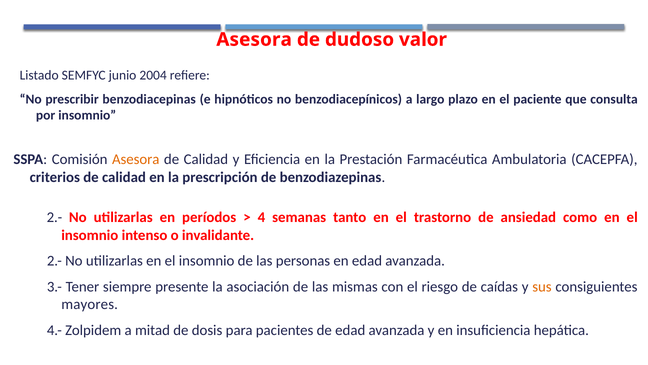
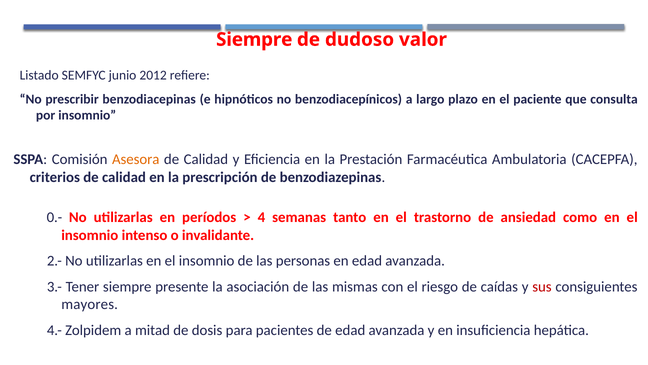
Asesora at (254, 39): Asesora -> Siempre
2004: 2004 -> 2012
2.- at (54, 217): 2.- -> 0.-
sus colour: orange -> red
